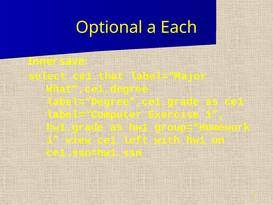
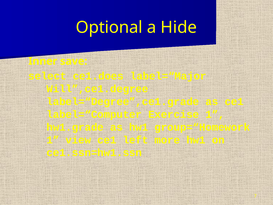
Each: Each -> Hide
ce1.that: ce1.that -> ce1.does
What”,ce1.degree: What”,ce1.degree -> Will”,ce1.degree
with: with -> more
